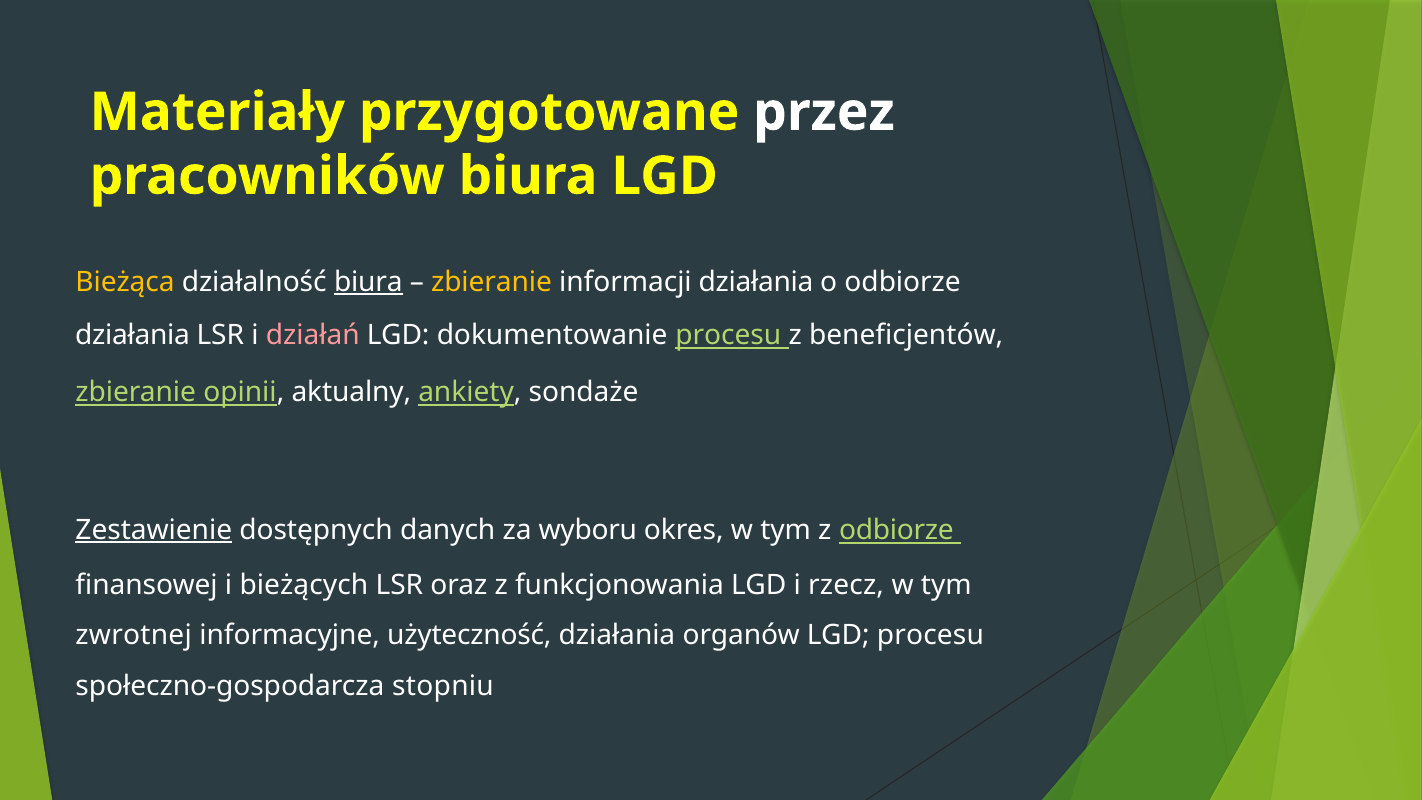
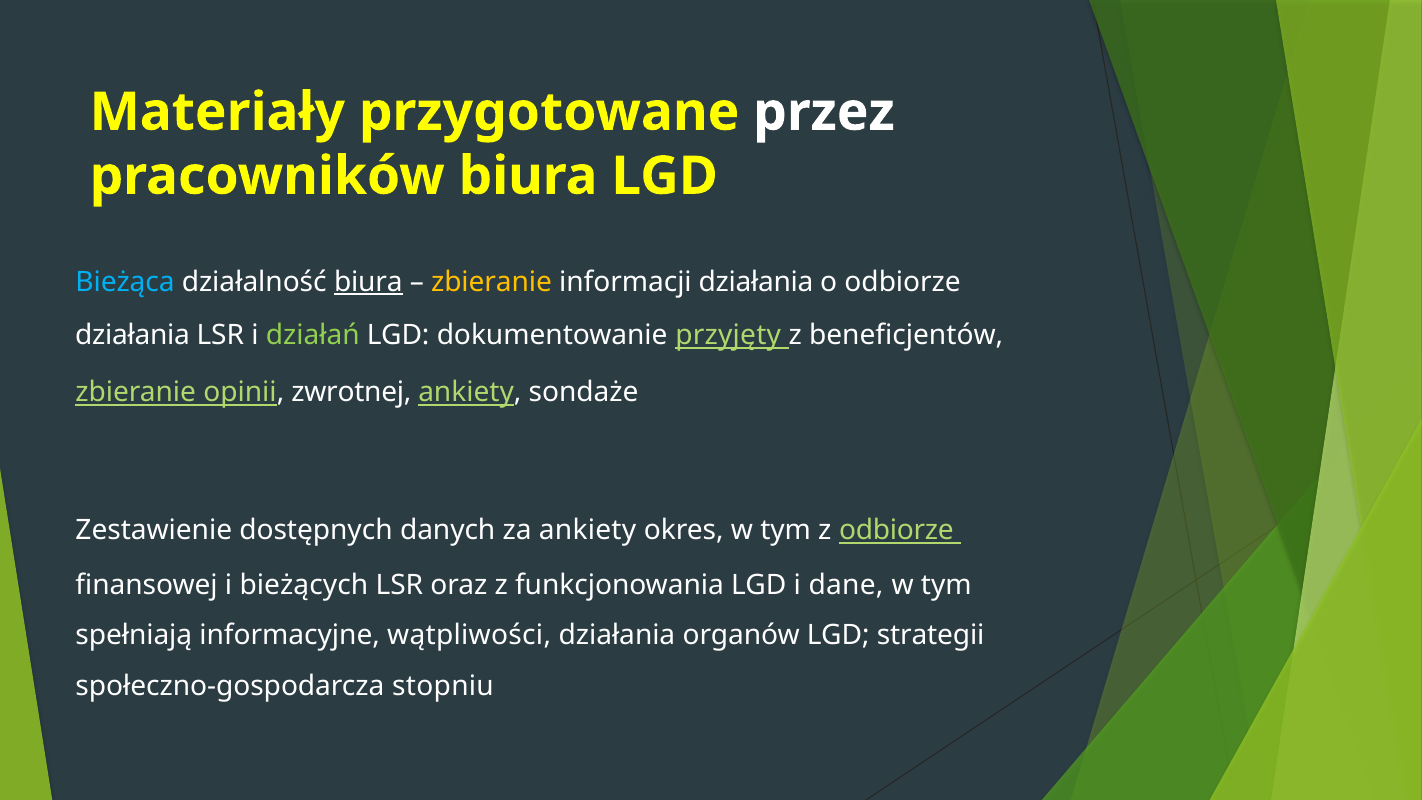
Bieżąca colour: yellow -> light blue
działań colour: pink -> light green
dokumentowanie procesu: procesu -> przyjęty
aktualny: aktualny -> zwrotnej
Zestawienie underline: present -> none
za wyboru: wyboru -> ankiety
rzecz: rzecz -> dane
zwrotnej: zwrotnej -> spełniają
użyteczność: użyteczność -> wątpliwości
LGD procesu: procesu -> strategii
